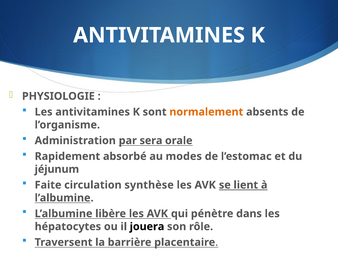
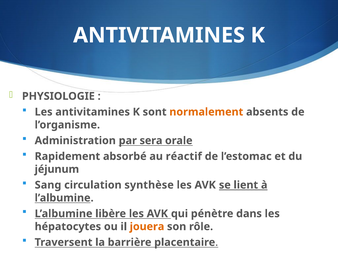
modes: modes -> réactif
Faite: Faite -> Sang
jouera colour: black -> orange
